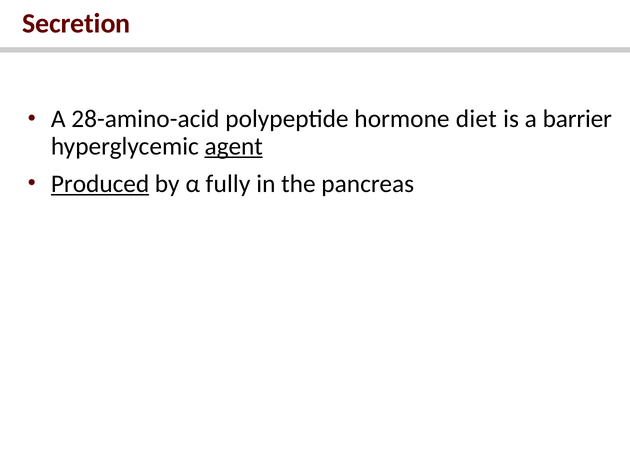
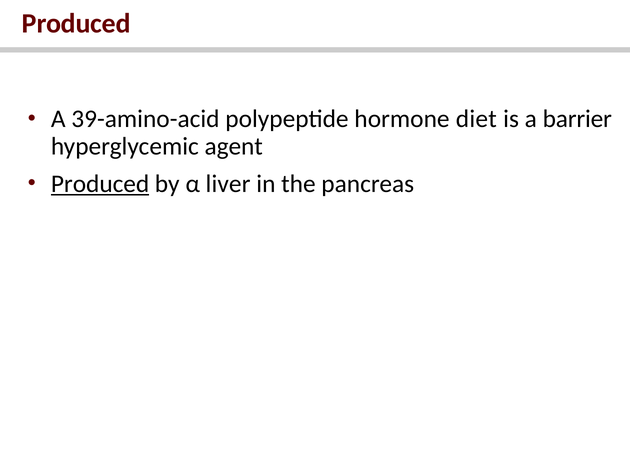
Secretion at (76, 23): Secretion -> Produced
28-amino-acid: 28-amino-acid -> 39-amino-acid
agent underline: present -> none
fully: fully -> liver
